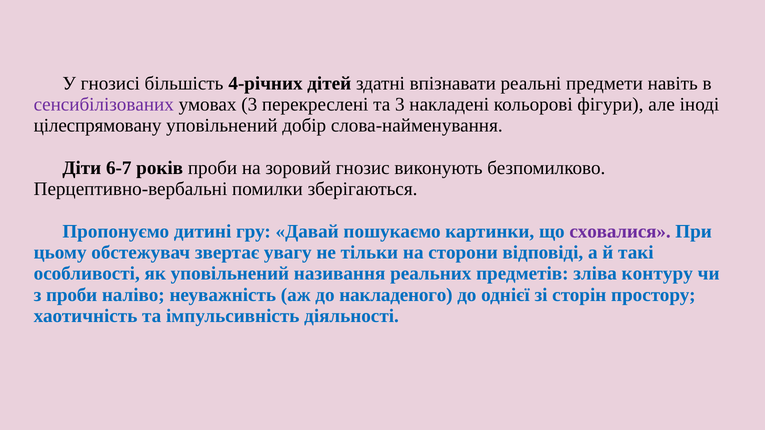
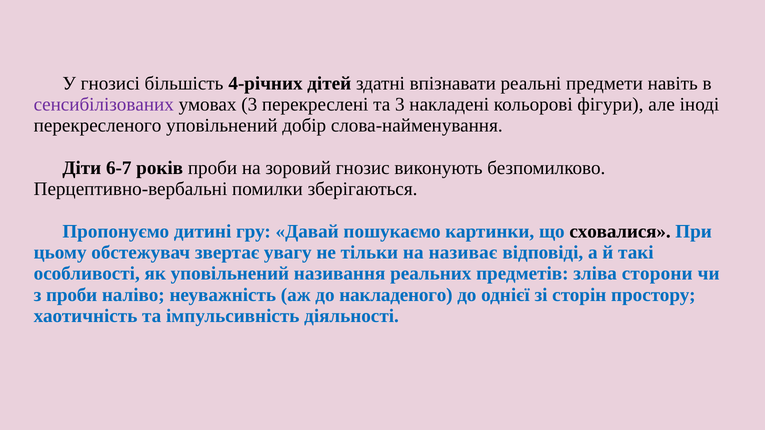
цілеспрямовану: цілеспрямовану -> перекресленого
сховалися colour: purple -> black
сторони: сторони -> називає
контуру: контуру -> сторони
